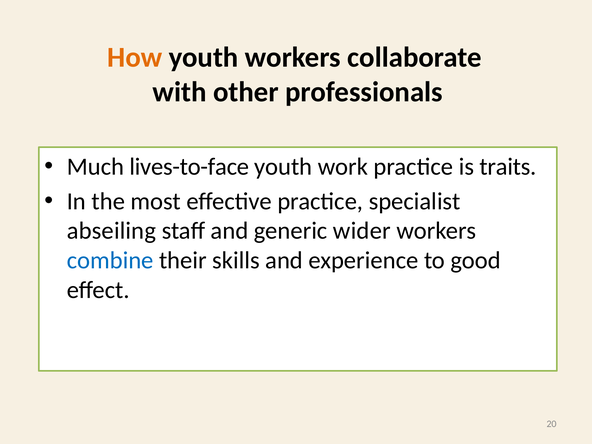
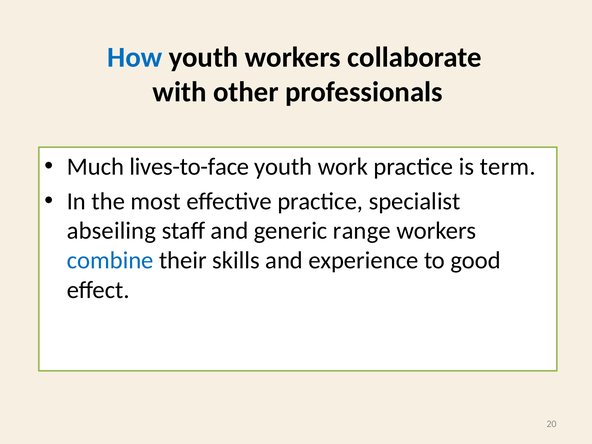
How colour: orange -> blue
traits: traits -> term
wider: wider -> range
